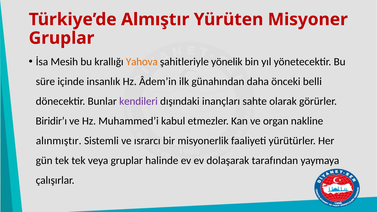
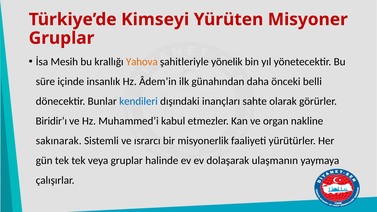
Almıştır: Almıştır -> Kimseyi
kendileri colour: purple -> blue
alınmıştır: alınmıştır -> sakınarak
tarafından: tarafından -> ulaşmanın
